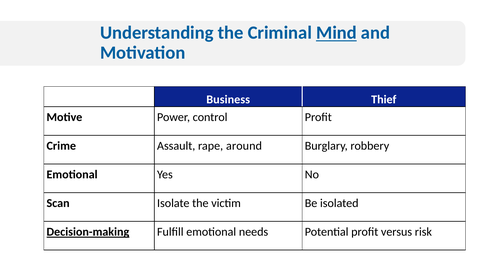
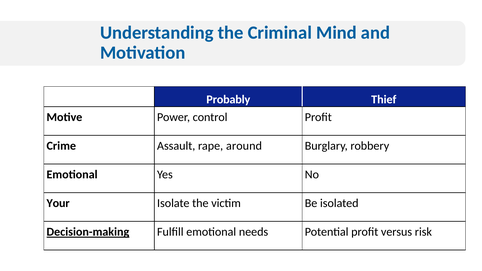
Mind underline: present -> none
Business: Business -> Probably
Scan: Scan -> Your
